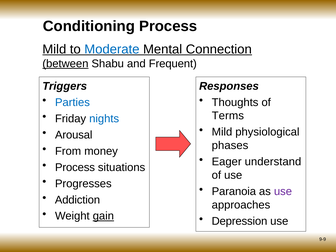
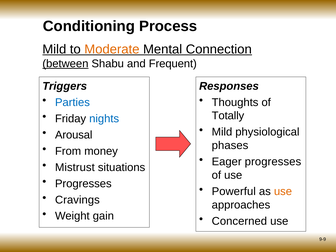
Moderate colour: blue -> orange
Terms: Terms -> Totally
Eager understand: understand -> progresses
Process at (75, 167): Process -> Mistrust
Paranoia: Paranoia -> Powerful
use at (283, 191) colour: purple -> orange
Addiction: Addiction -> Cravings
gain underline: present -> none
Depression: Depression -> Concerned
